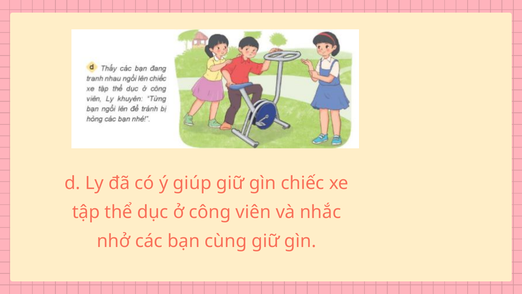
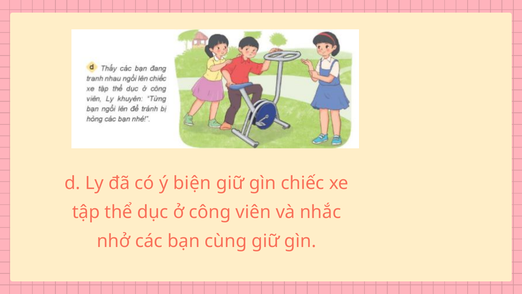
giúp: giúp -> biện
